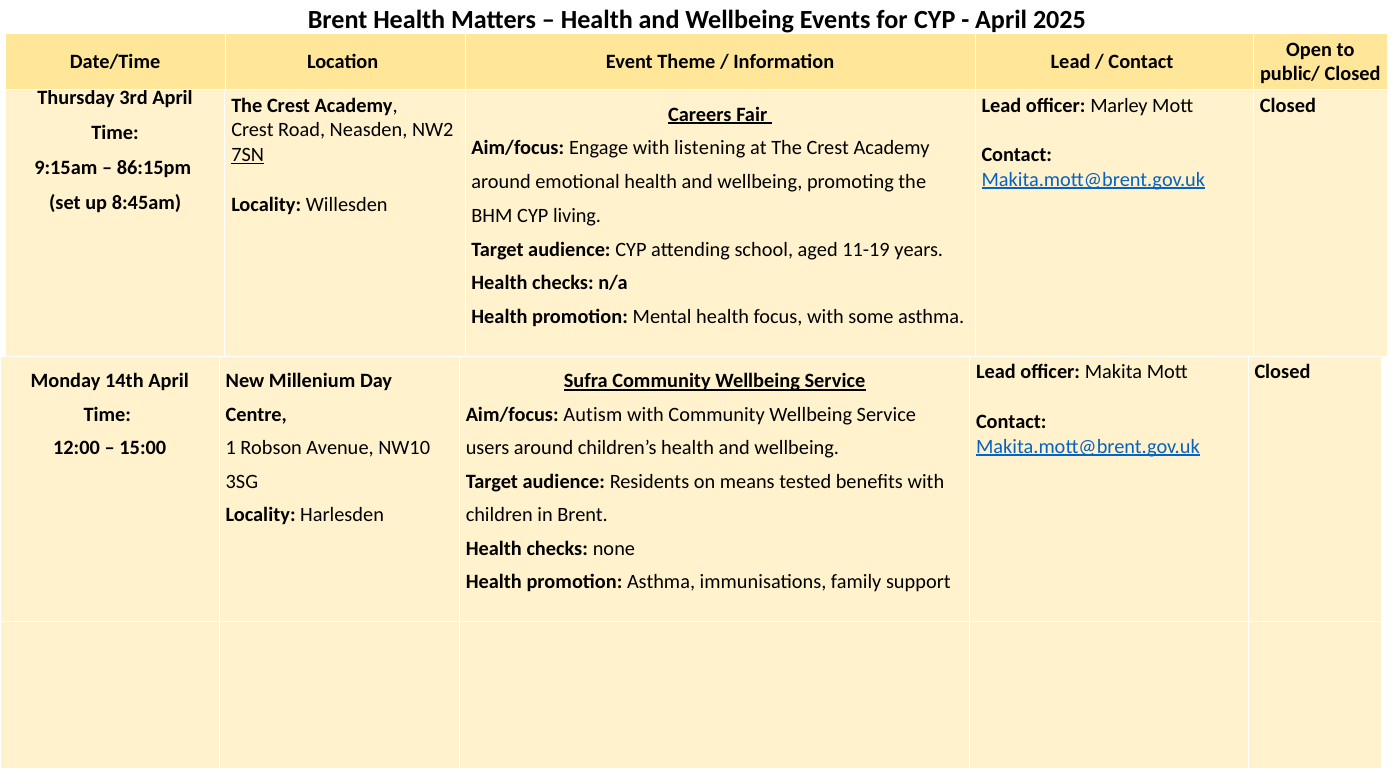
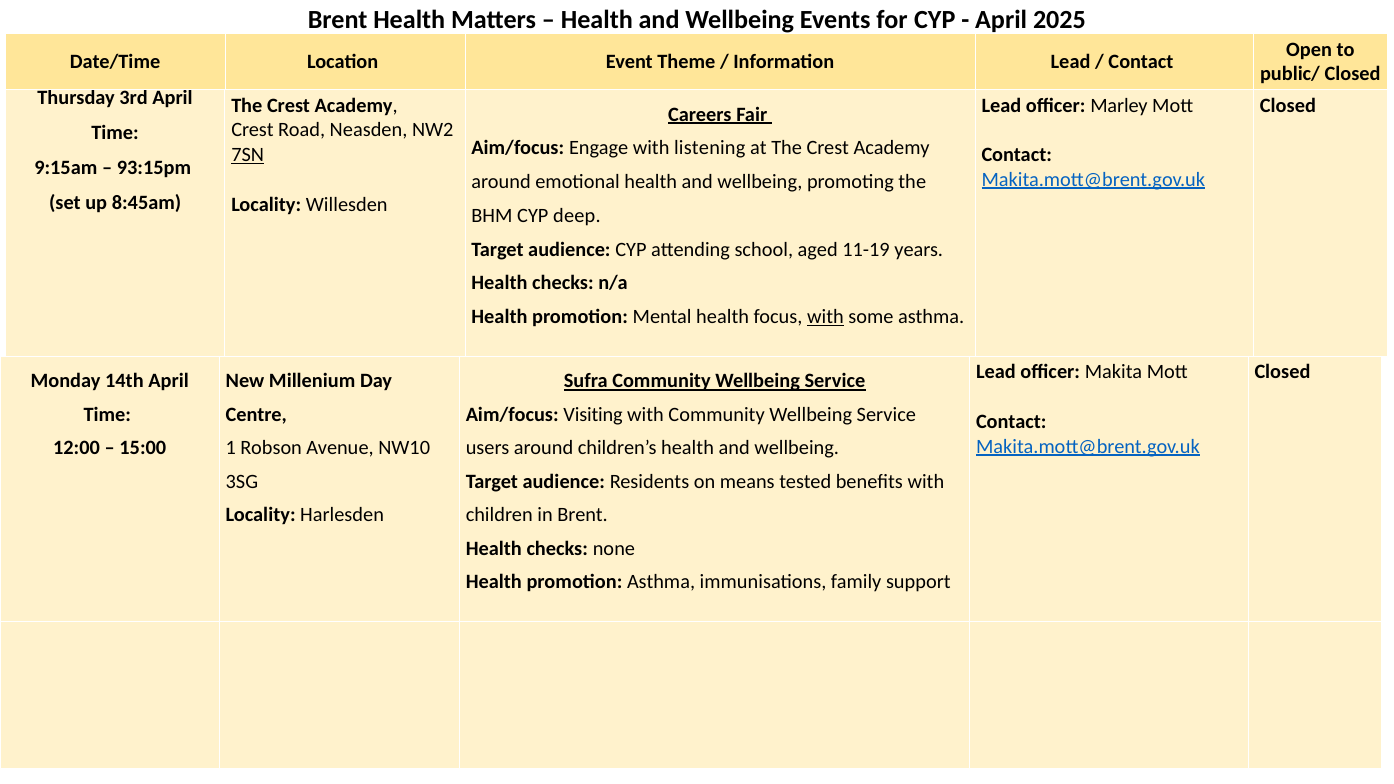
86:15pm: 86:15pm -> 93:15pm
living: living -> deep
with at (825, 317) underline: none -> present
Autism: Autism -> Visiting
